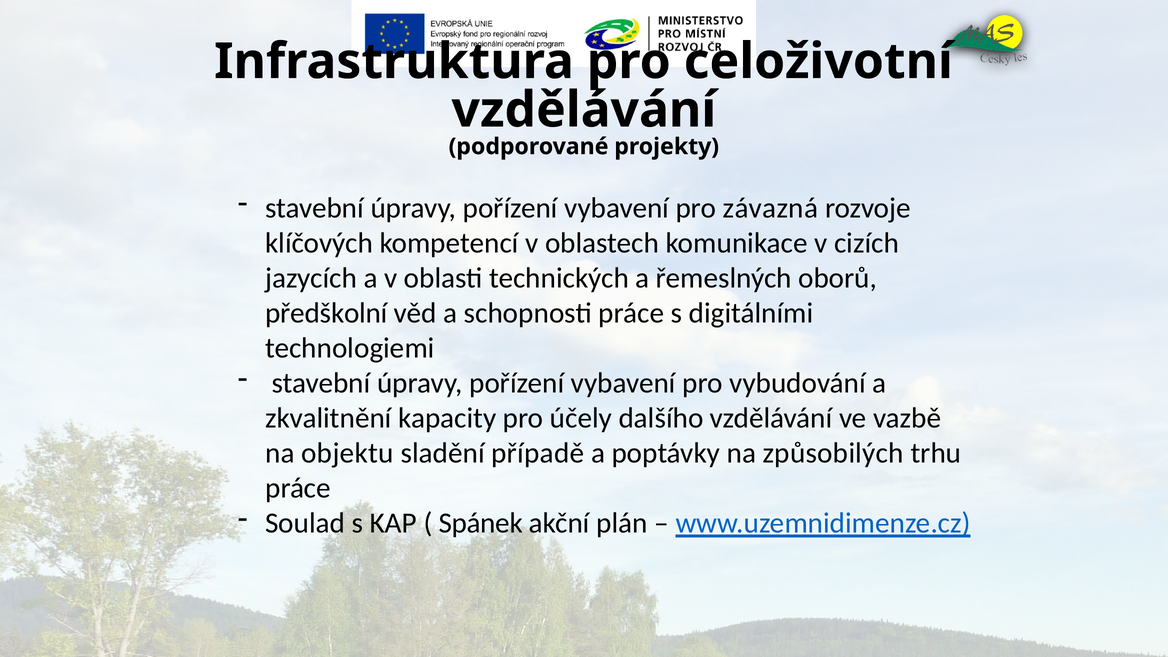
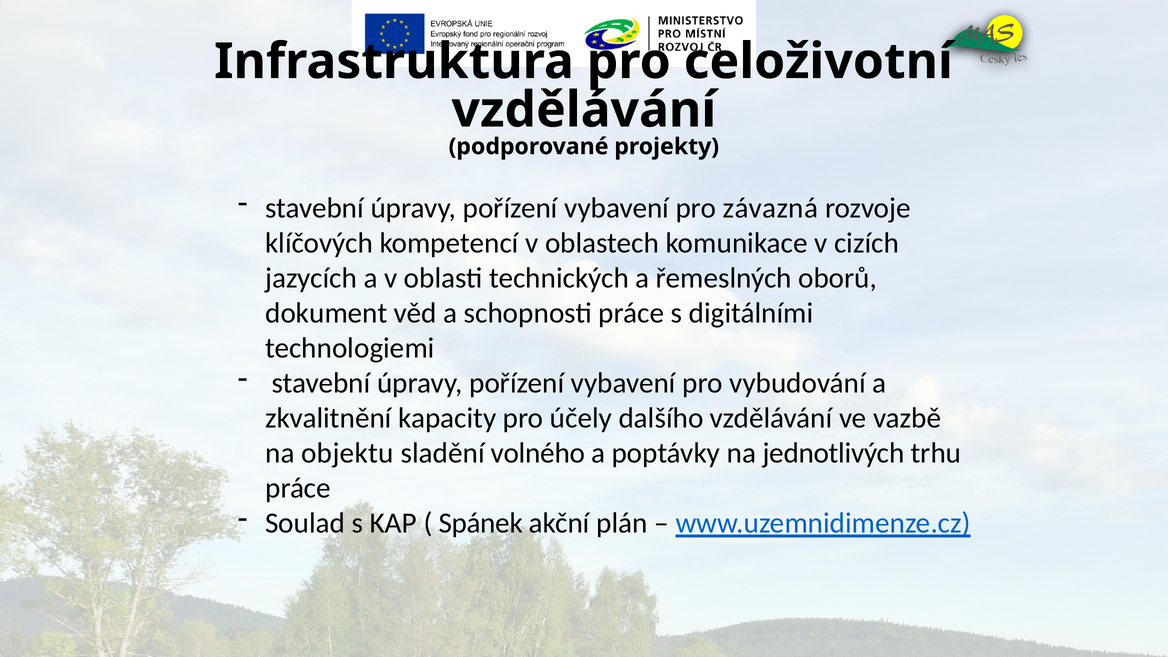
předškolní: předškolní -> dokument
případě: případě -> volného
způsobilých: způsobilých -> jednotlivých
